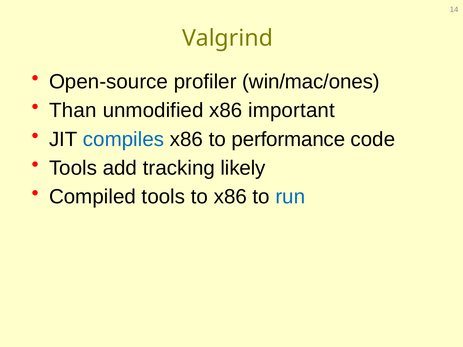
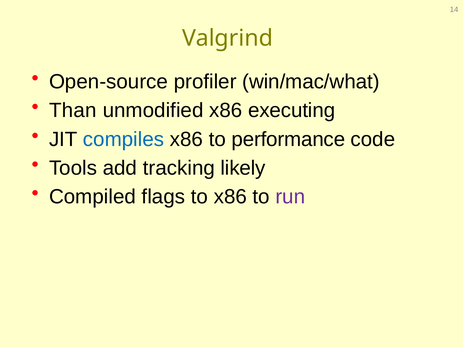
win/mac/ones: win/mac/ones -> win/mac/what
important: important -> executing
Compiled tools: tools -> flags
run colour: blue -> purple
